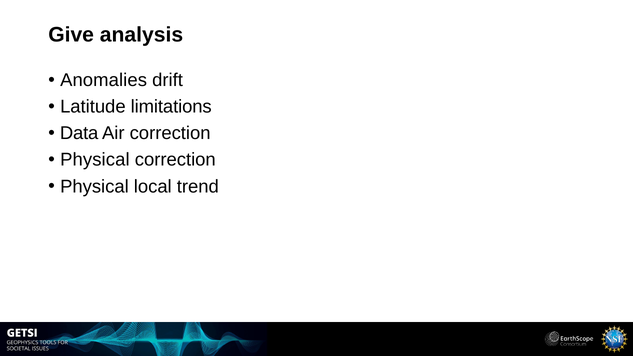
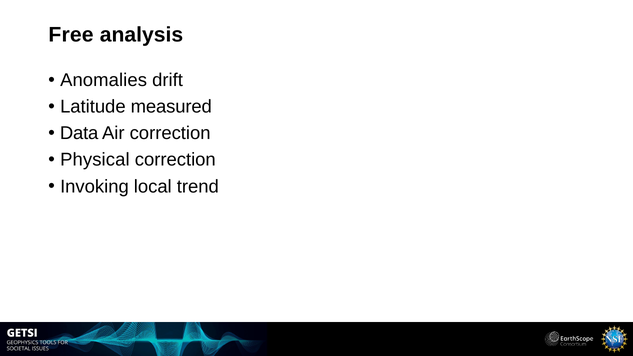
Give: Give -> Free
limitations: limitations -> measured
Physical at (94, 186): Physical -> Invoking
